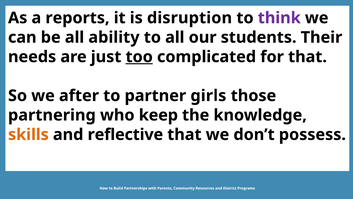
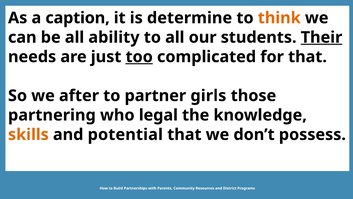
reports: reports -> caption
disruption: disruption -> determine
think colour: purple -> orange
Their underline: none -> present
keep: keep -> legal
reflective: reflective -> potential
